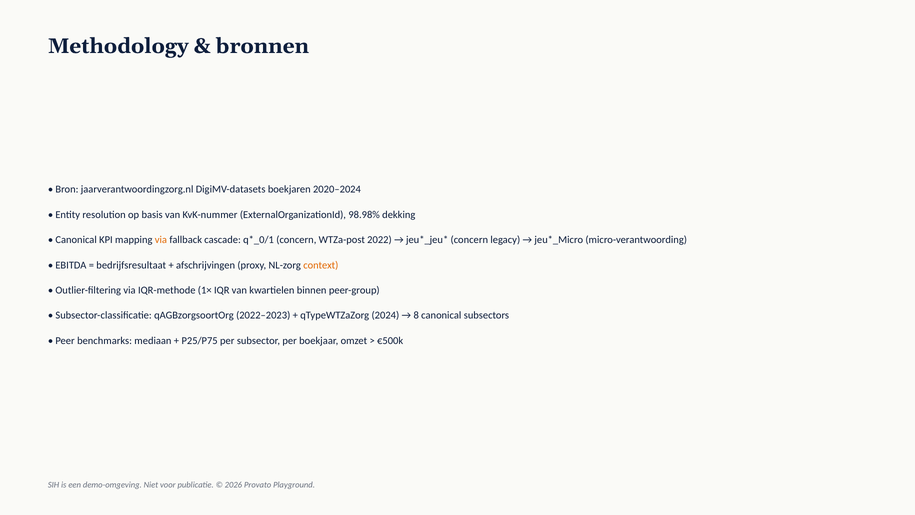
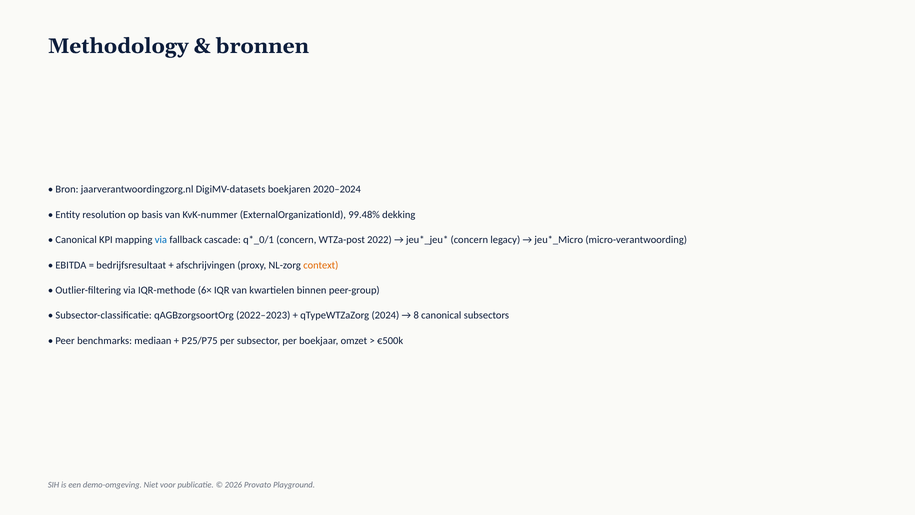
98.98%: 98.98% -> 99.48%
via at (161, 240) colour: orange -> blue
1×: 1× -> 6×
